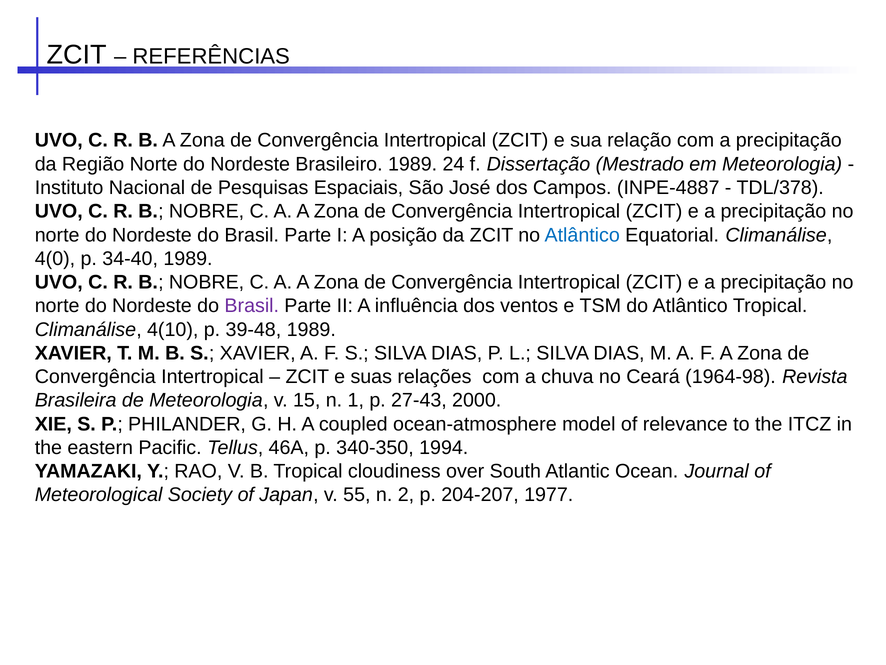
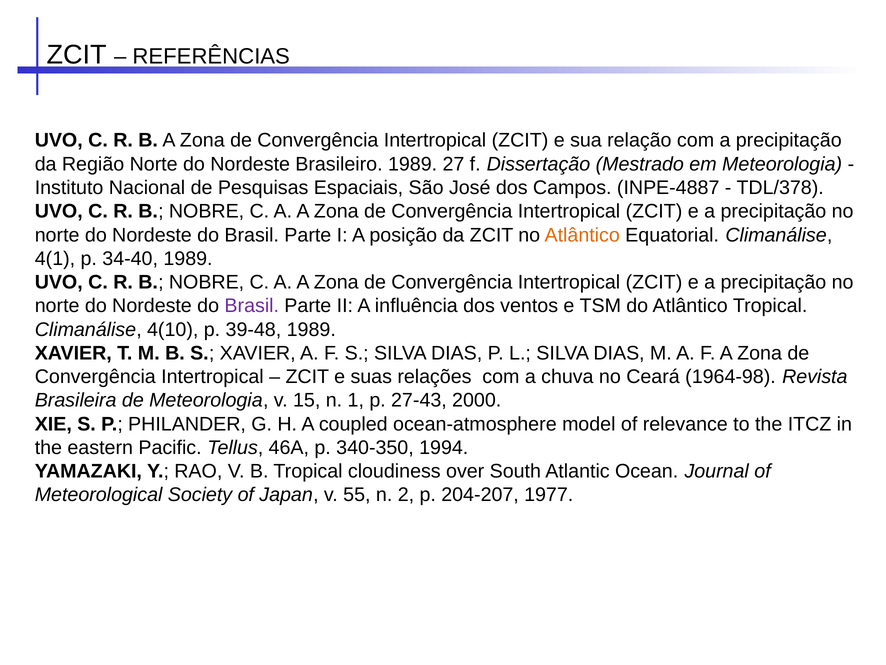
24: 24 -> 27
Atlântico at (582, 235) colour: blue -> orange
4(0: 4(0 -> 4(1
